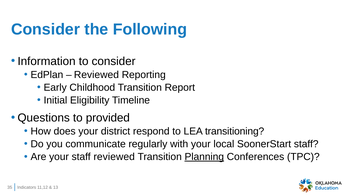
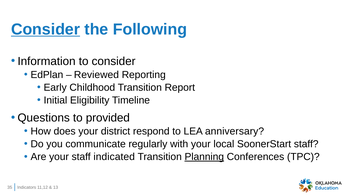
Consider at (46, 29) underline: none -> present
transitioning: transitioning -> anniversary
staff reviewed: reviewed -> indicated
